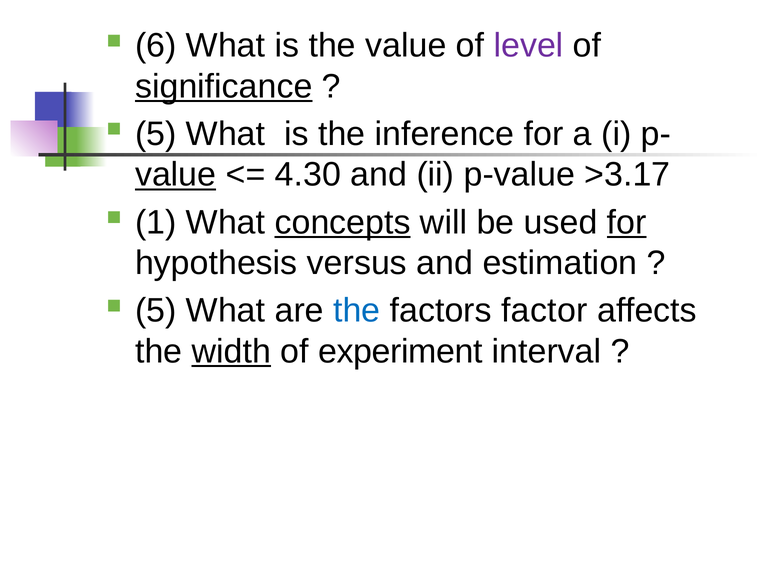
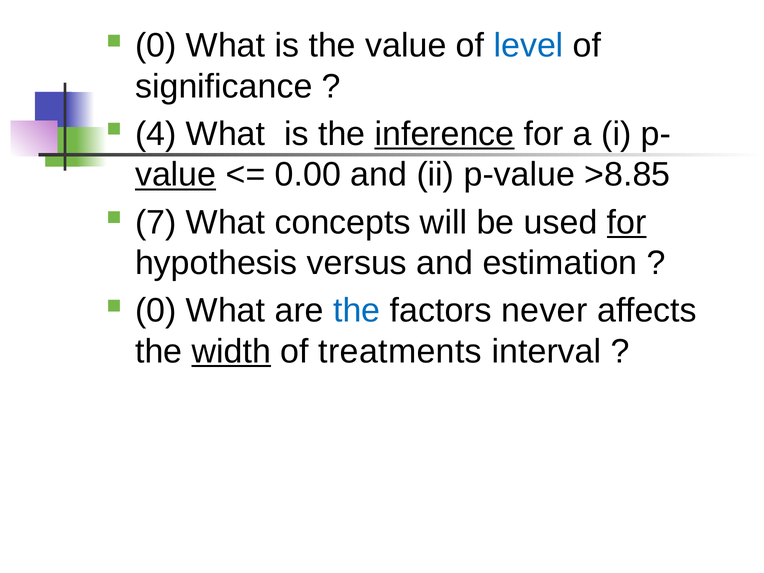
6 at (156, 46): 6 -> 0
level colour: purple -> blue
significance underline: present -> none
5 at (156, 134): 5 -> 4
inference underline: none -> present
4.30: 4.30 -> 0.00
>3.17: >3.17 -> >8.85
1: 1 -> 7
concepts underline: present -> none
5 at (156, 311): 5 -> 0
factor: factor -> never
experiment: experiment -> treatments
